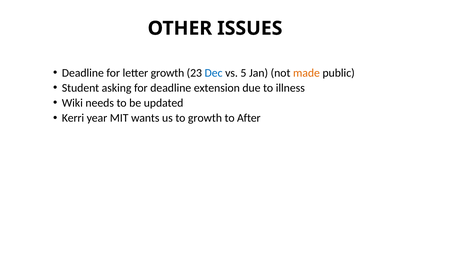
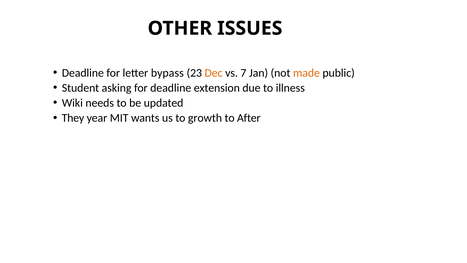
letter growth: growth -> bypass
Dec colour: blue -> orange
5: 5 -> 7
Kerri: Kerri -> They
